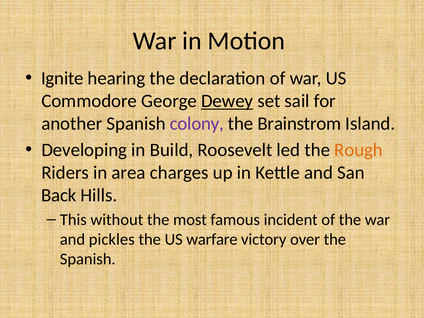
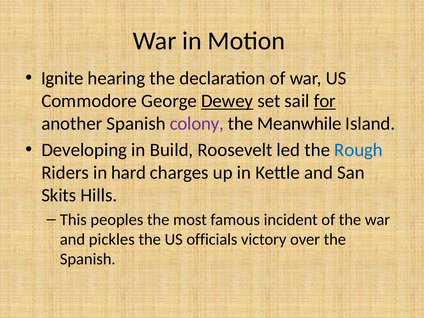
for underline: none -> present
Brainstrom: Brainstrom -> Meanwhile
Rough colour: orange -> blue
area: area -> hard
Back: Back -> Skits
without: without -> peoples
warfare: warfare -> officials
